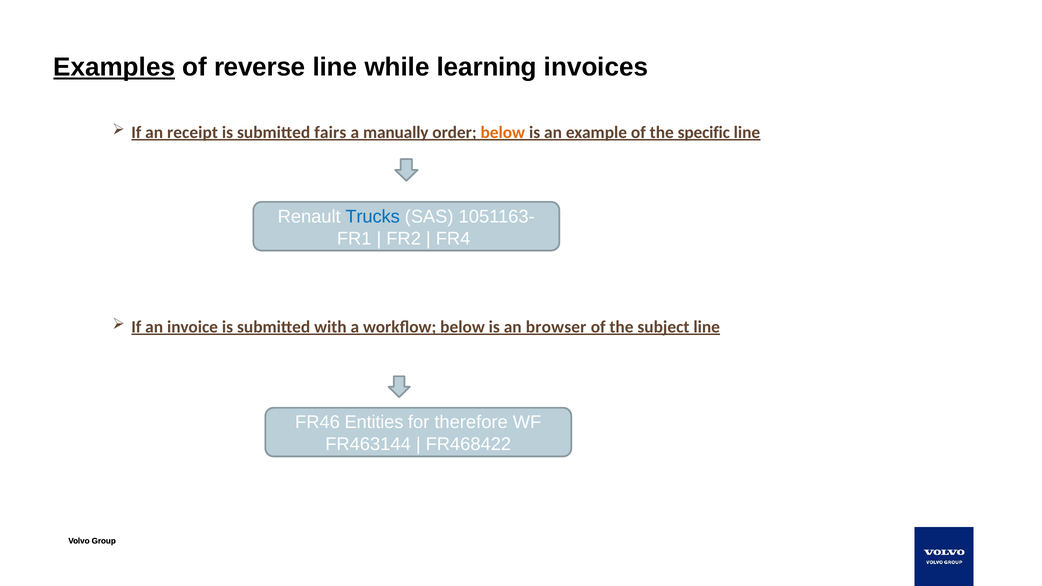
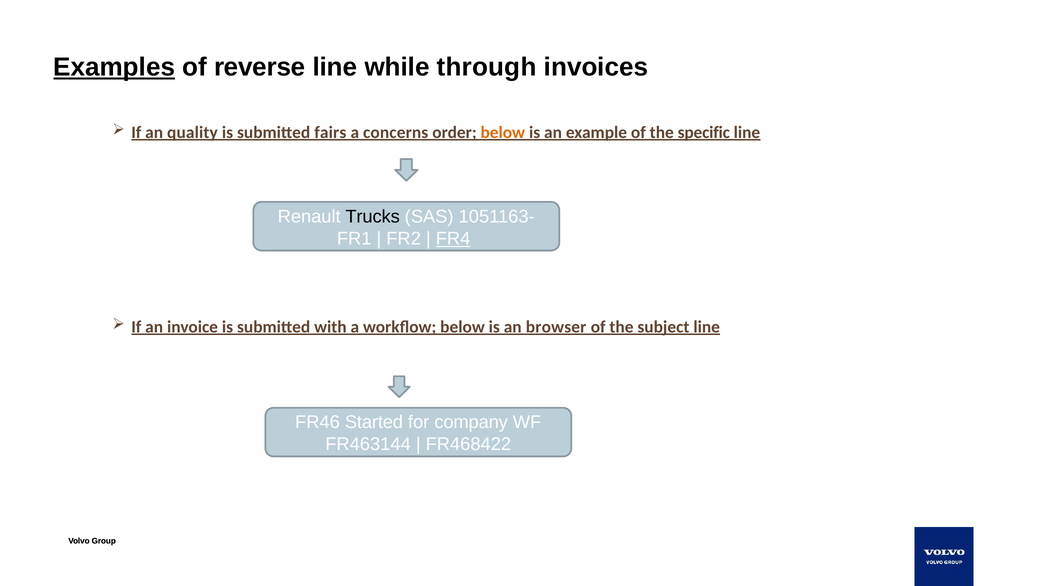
learning: learning -> through
receipt: receipt -> quality
manually: manually -> concerns
Trucks colour: blue -> black
FR4 underline: none -> present
Entities: Entities -> Started
therefore: therefore -> company
